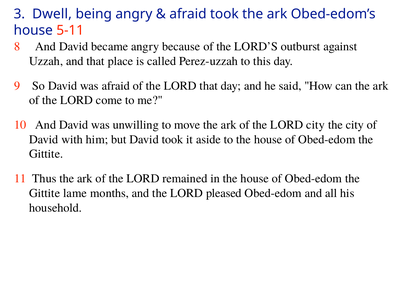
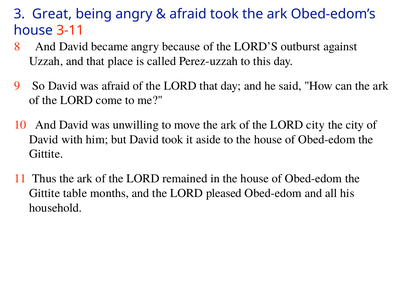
Dwell: Dwell -> Great
5-11: 5-11 -> 3-11
lame: lame -> table
